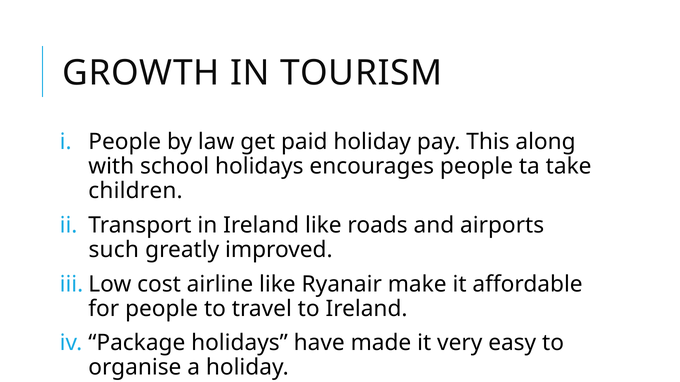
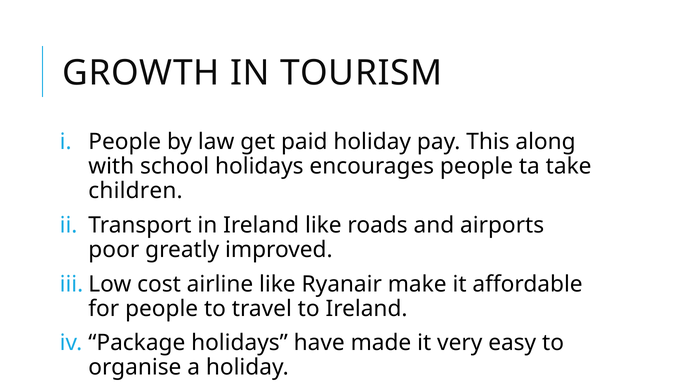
such: such -> poor
